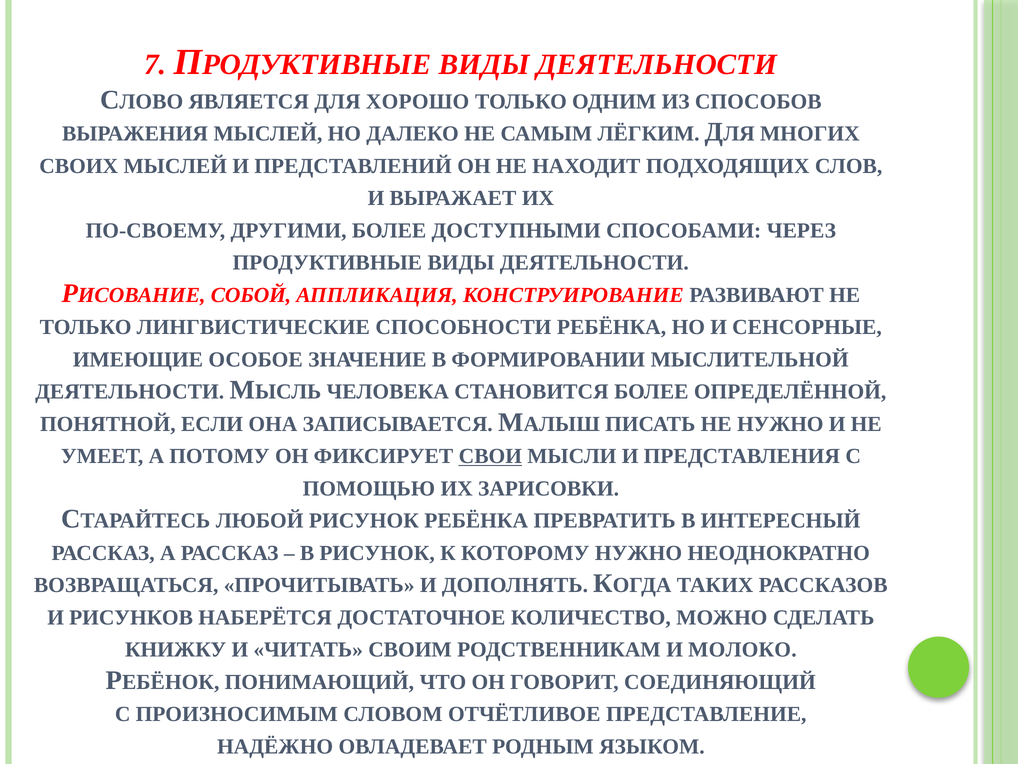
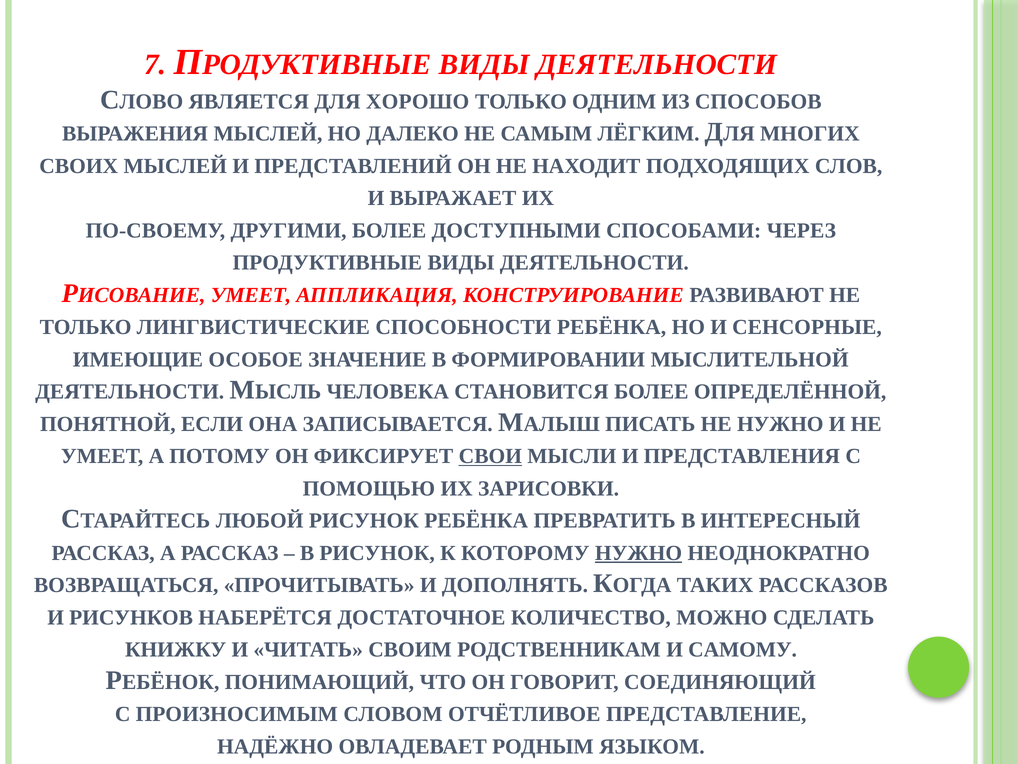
СОБОЙ at (251, 295): СОБОЙ -> УМЕЕТ
НУЖНО at (639, 553) underline: none -> present
МОЛОКО: МОЛОКО -> САМОМУ
